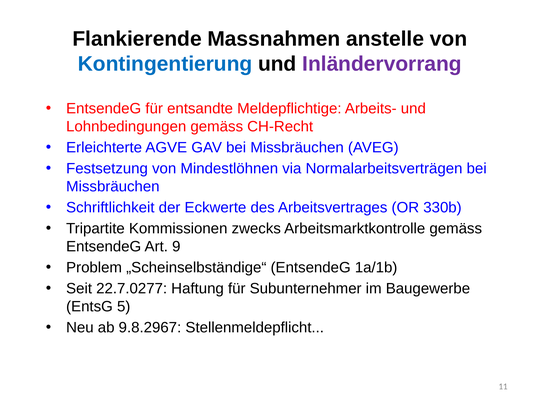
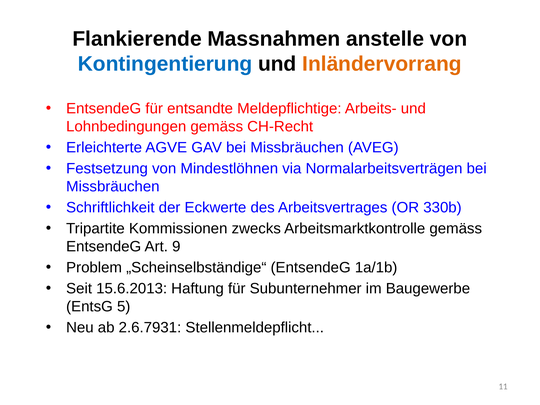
Inländervorrang colour: purple -> orange
22.7.0277: 22.7.0277 -> 15.6.2013
9.8.2967: 9.8.2967 -> 2.6.7931
